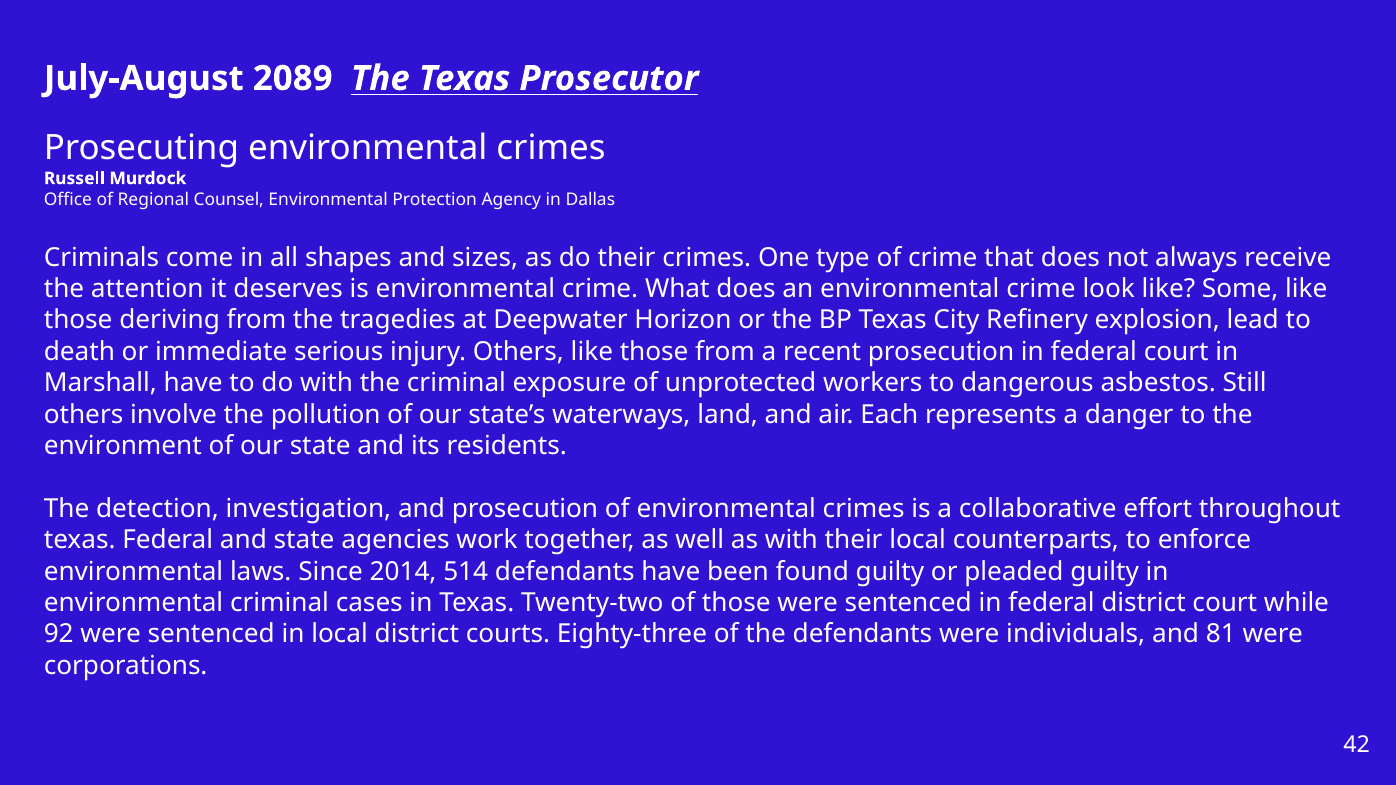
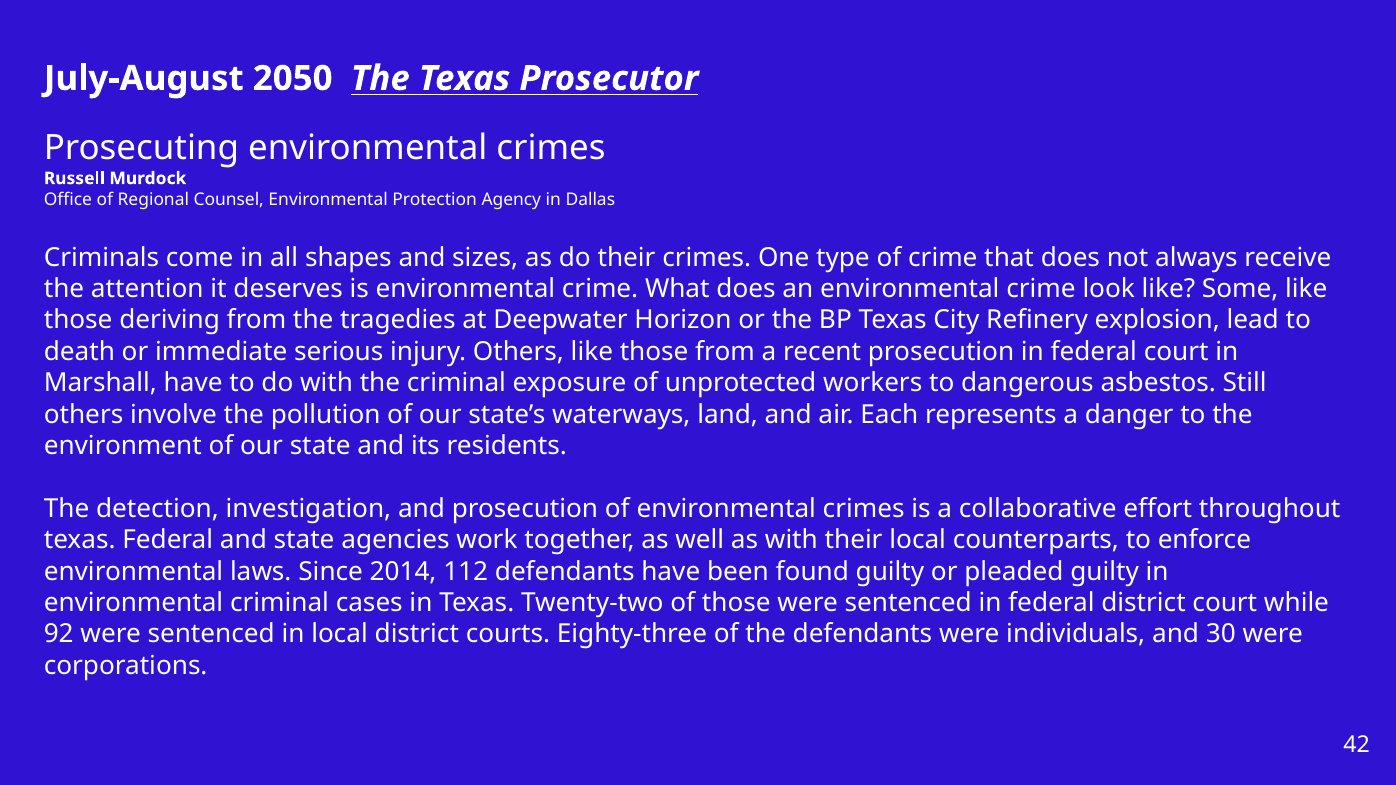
2089: 2089 -> 2050
514: 514 -> 112
81: 81 -> 30
